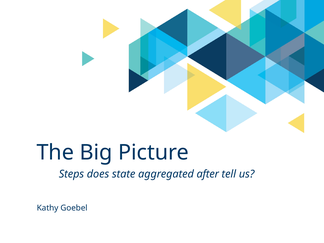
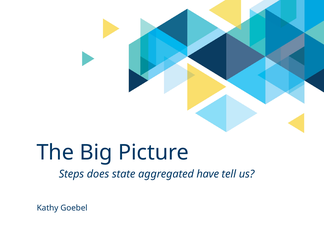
after: after -> have
